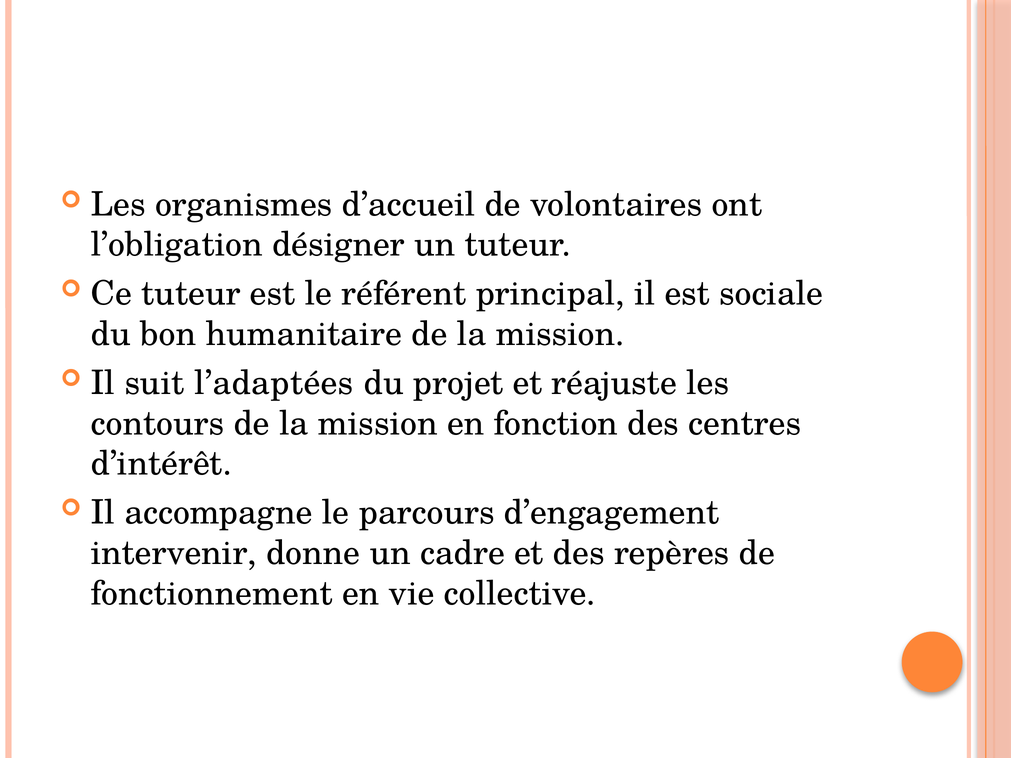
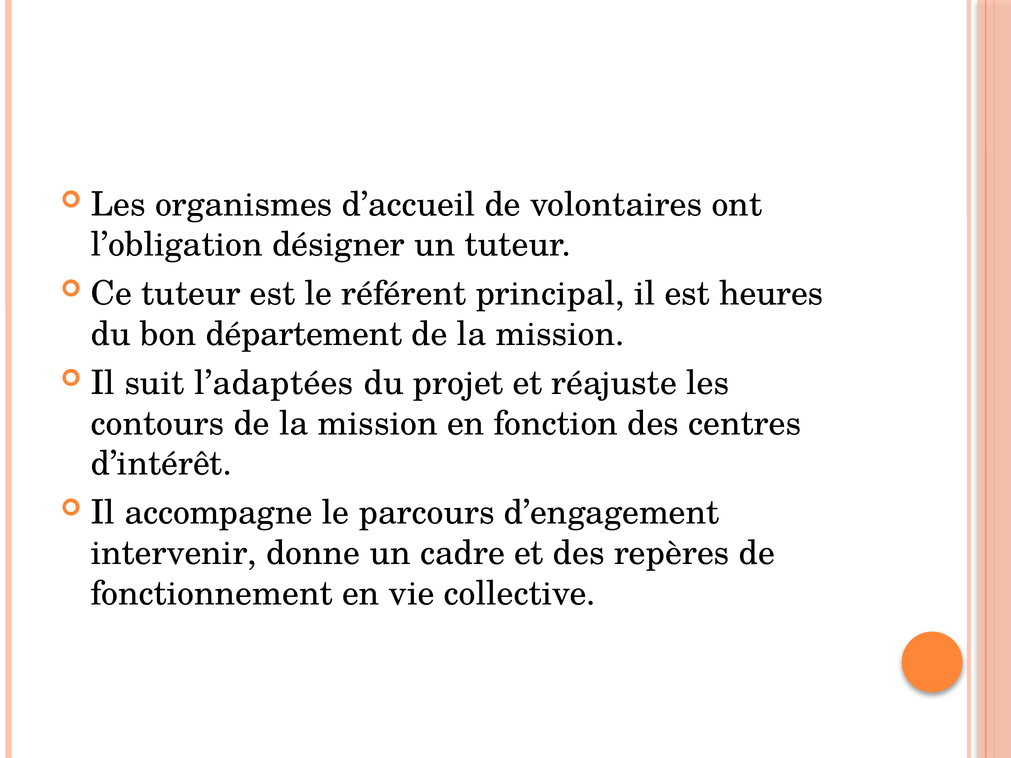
sociale: sociale -> heures
humanitaire: humanitaire -> département
